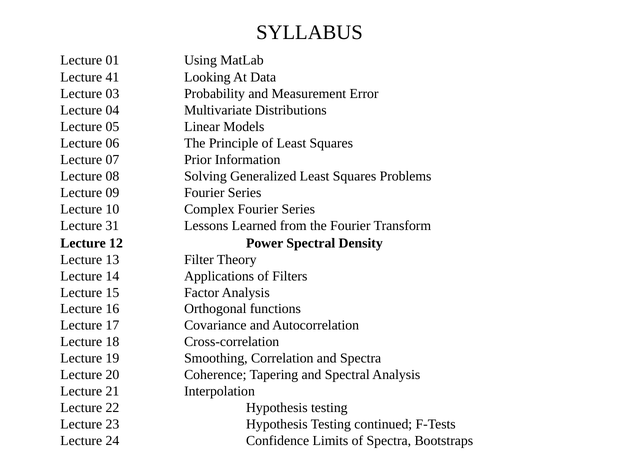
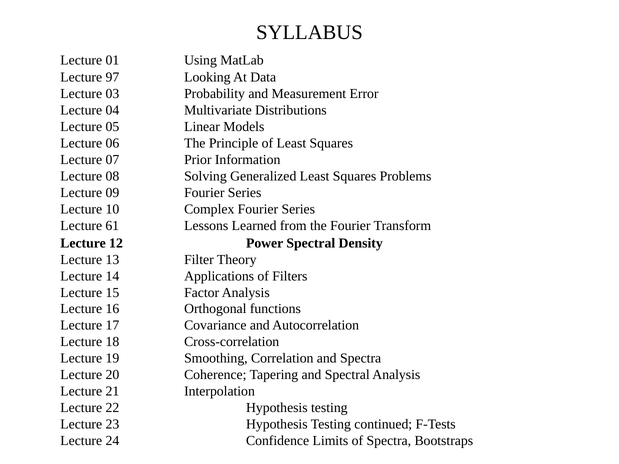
41: 41 -> 97
31: 31 -> 61
